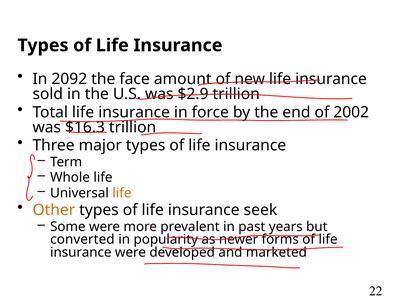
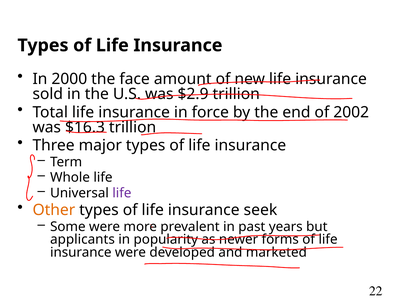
2092: 2092 -> 2000
life at (122, 193) colour: orange -> purple
converted: converted -> applicants
